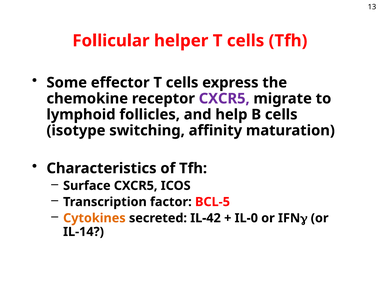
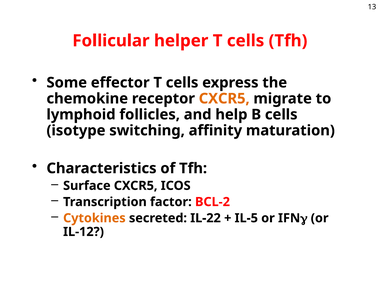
CXCR5 at (224, 99) colour: purple -> orange
BCL-5: BCL-5 -> BCL-2
IL-42: IL-42 -> IL-22
IL-0: IL-0 -> IL-5
IL-14: IL-14 -> IL-12
